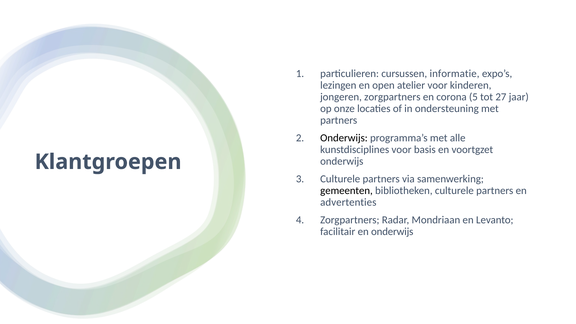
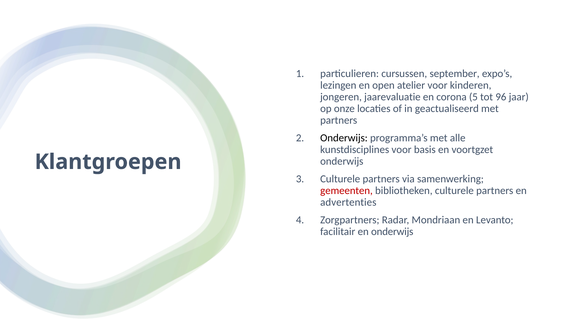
informatie: informatie -> september
jongeren zorgpartners: zorgpartners -> jaarevaluatie
27: 27 -> 96
ondersteuning: ondersteuning -> geactualiseerd
gemeenten colour: black -> red
